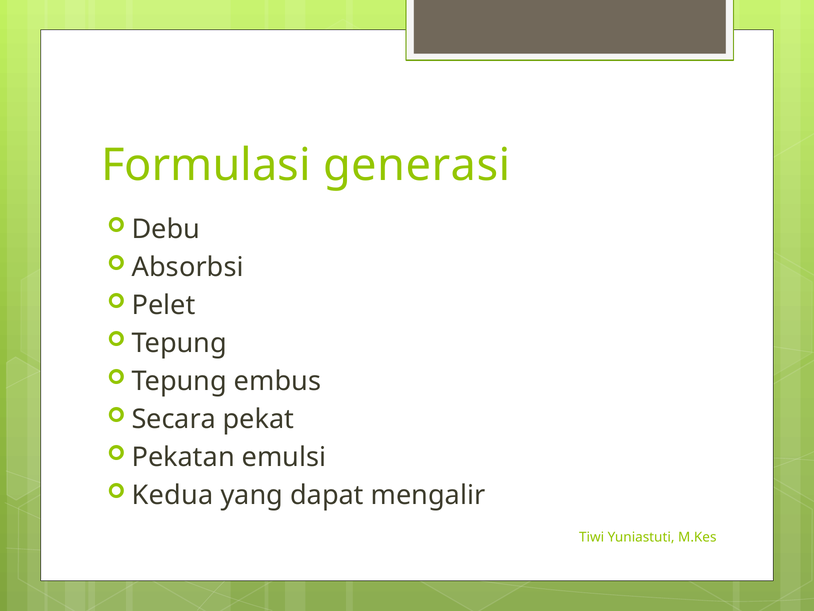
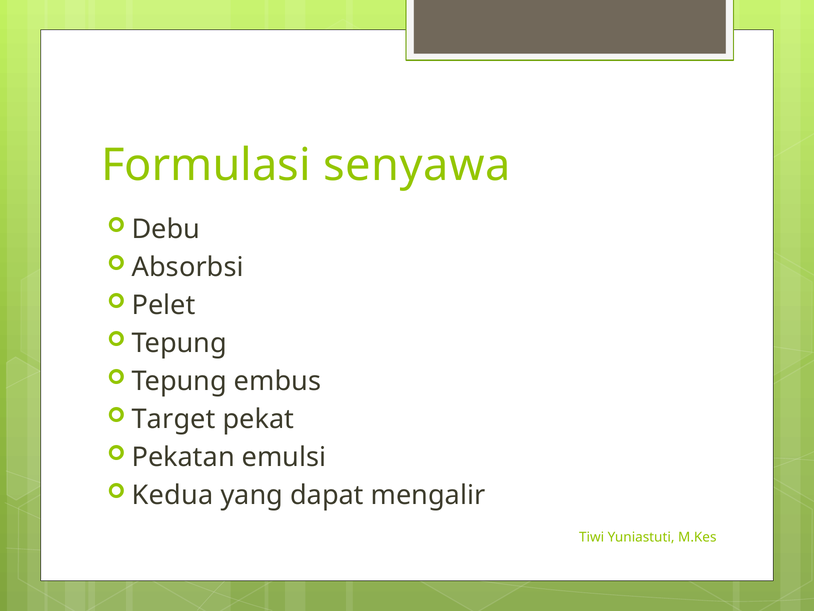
generasi: generasi -> senyawa
Secara: Secara -> Target
